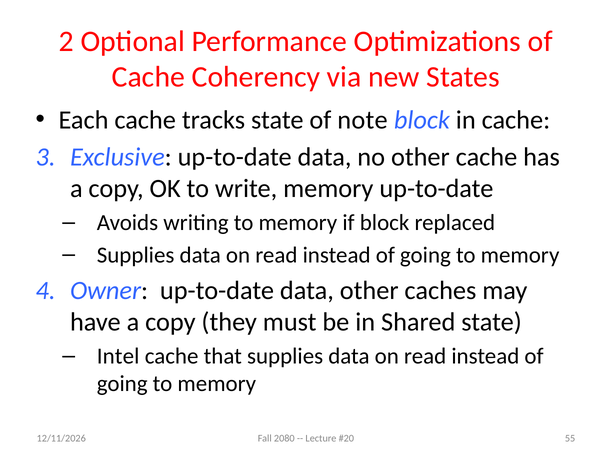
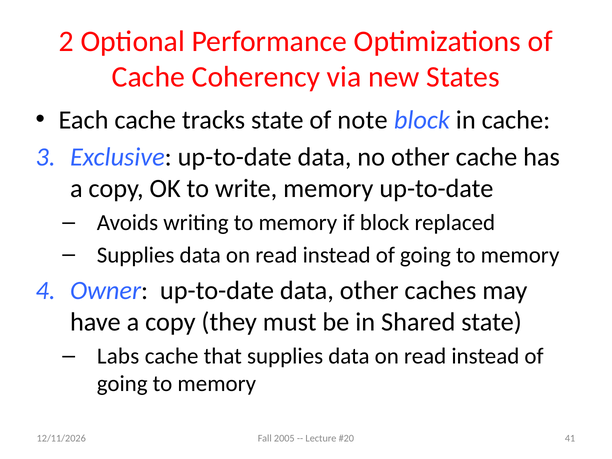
Intel: Intel -> Labs
55: 55 -> 41
2080: 2080 -> 2005
